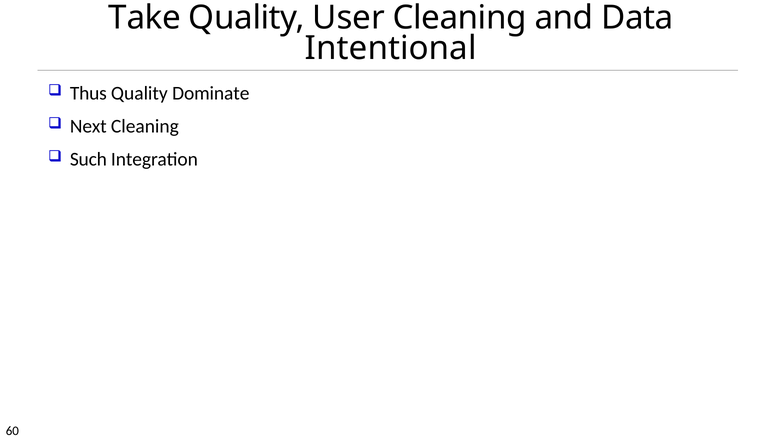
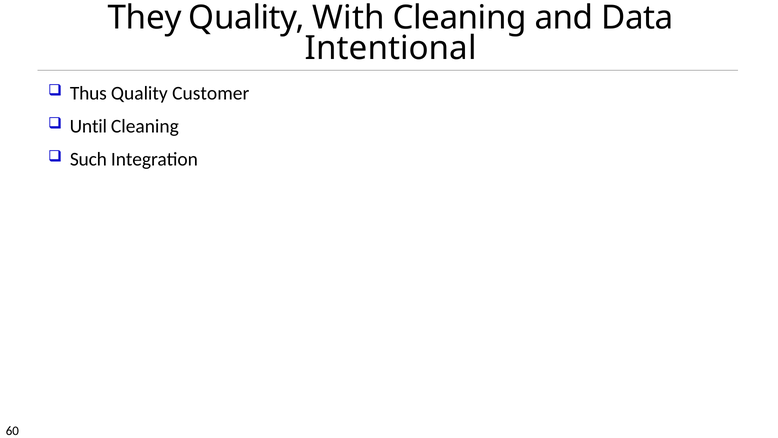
Take: Take -> They
User: User -> With
Dominate: Dominate -> Customer
Next: Next -> Until
